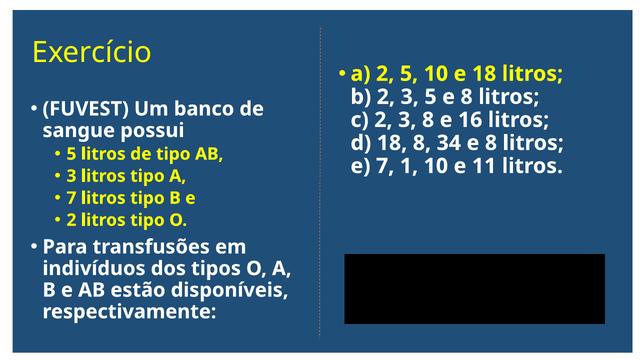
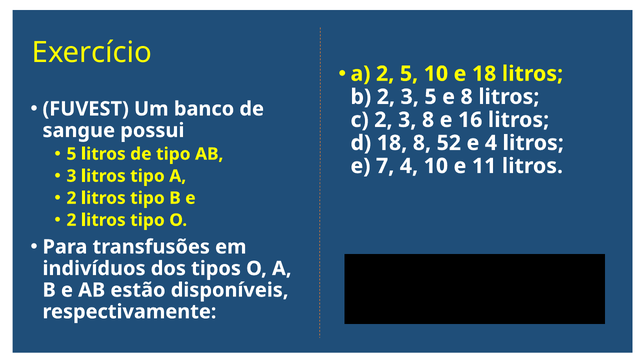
34: 34 -> 52
8 at (491, 143): 8 -> 4
7 1: 1 -> 4
7 at (71, 198): 7 -> 2
